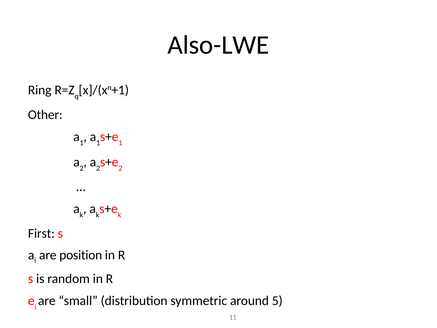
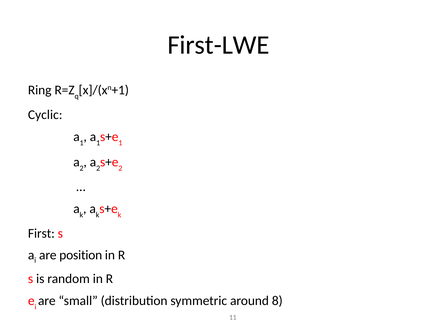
Also-LWE: Also-LWE -> First-LWE
Other: Other -> Cyclic
5: 5 -> 8
